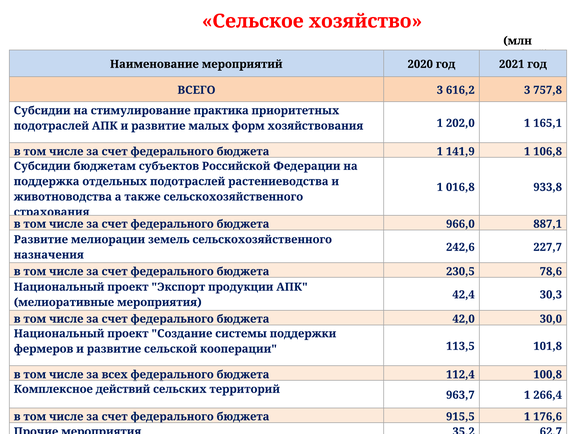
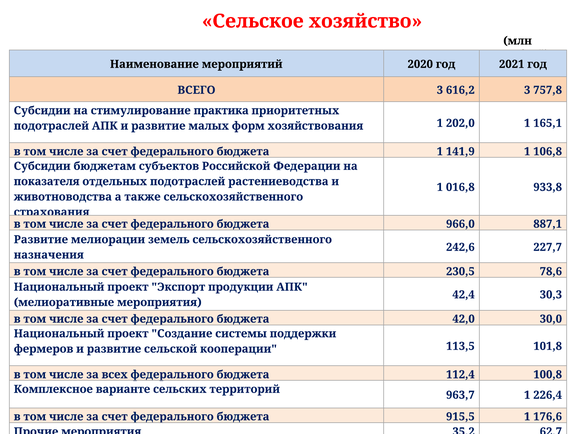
поддержка: поддержка -> показателя
действий: действий -> варианте
266,4: 266,4 -> 226,4
